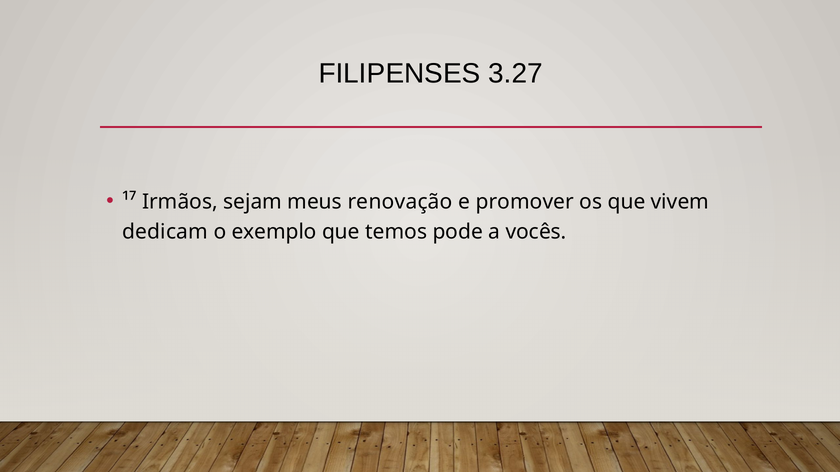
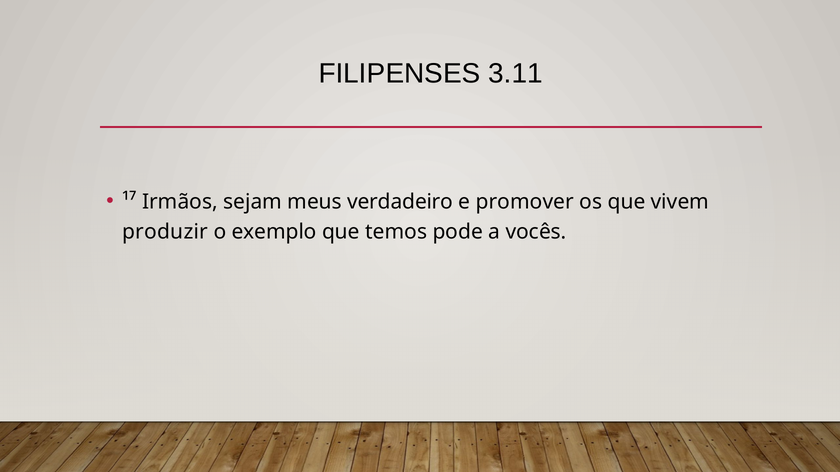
3.27: 3.27 -> 3.11
renovação: renovação -> verdadeiro
dedicam: dedicam -> produzir
